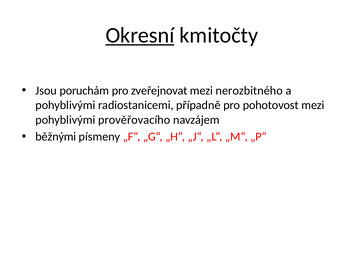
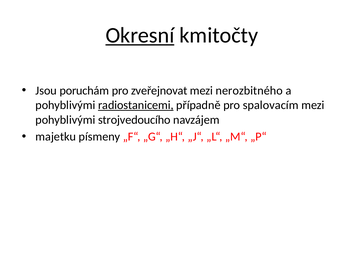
radiostanicemi underline: none -> present
pohotovost: pohotovost -> spalovacím
prověřovacího: prověřovacího -> strojvedoucího
běžnými: běžnými -> majetku
